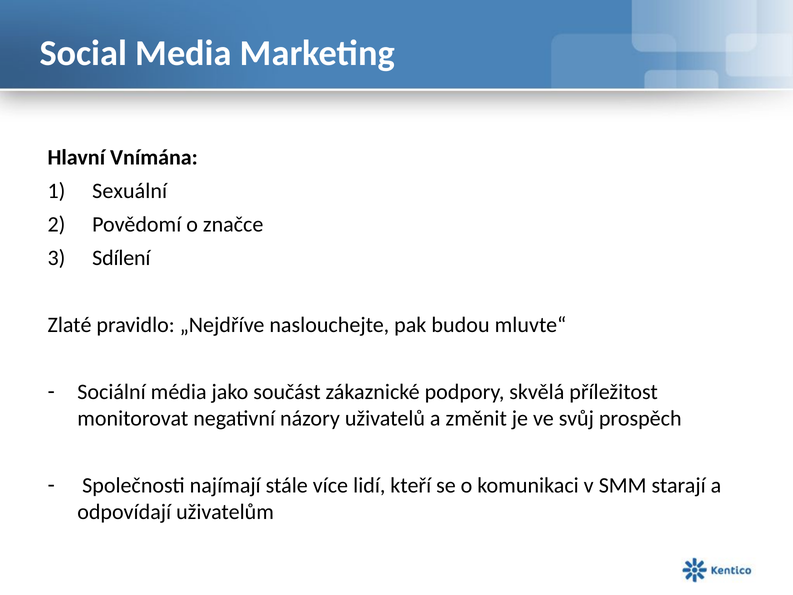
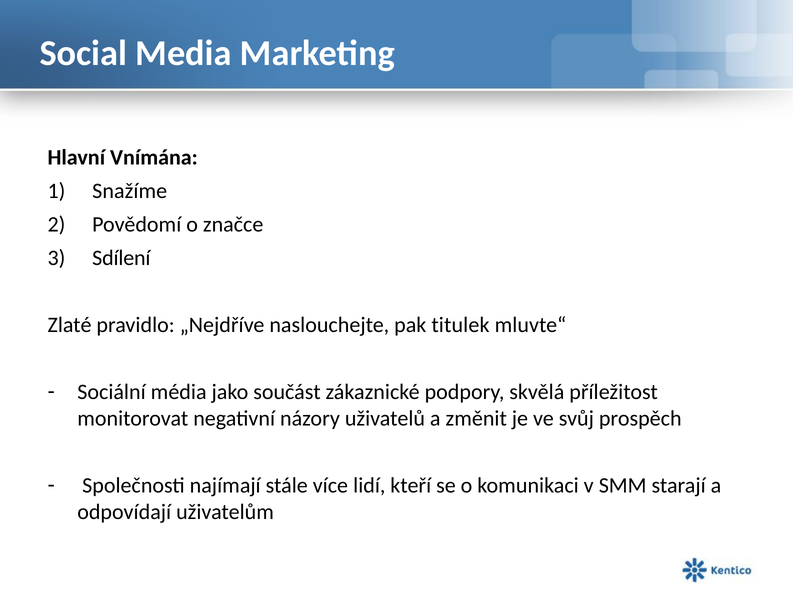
Sexuální: Sexuální -> Snažíme
budou: budou -> titulek
